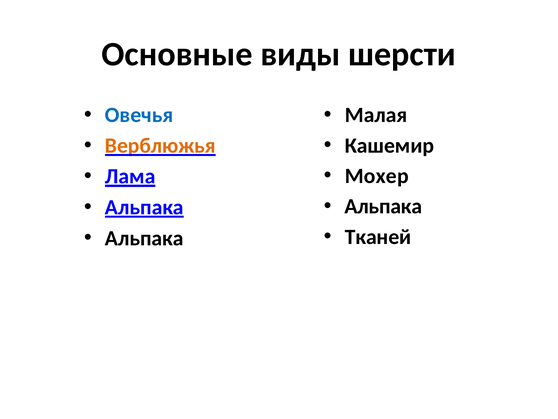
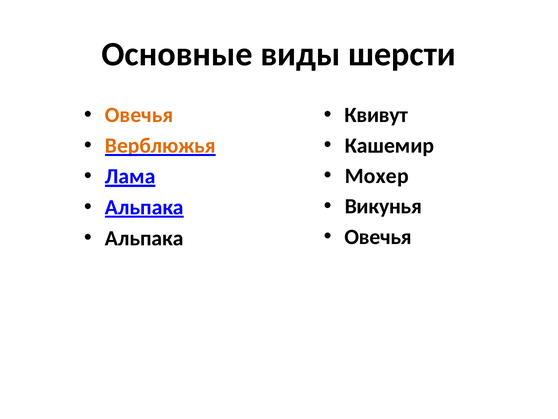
Овечья at (139, 115) colour: blue -> orange
Малая: Малая -> Квивут
Альпака at (383, 206): Альпака -> Викунья
Тканей at (378, 237): Тканей -> Овечья
